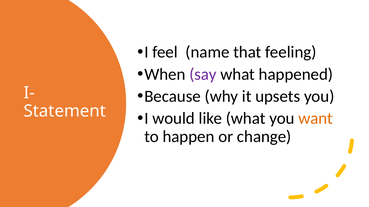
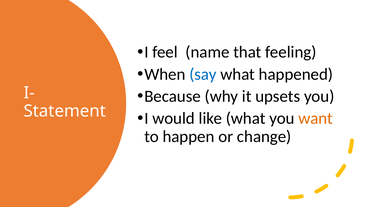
say colour: purple -> blue
